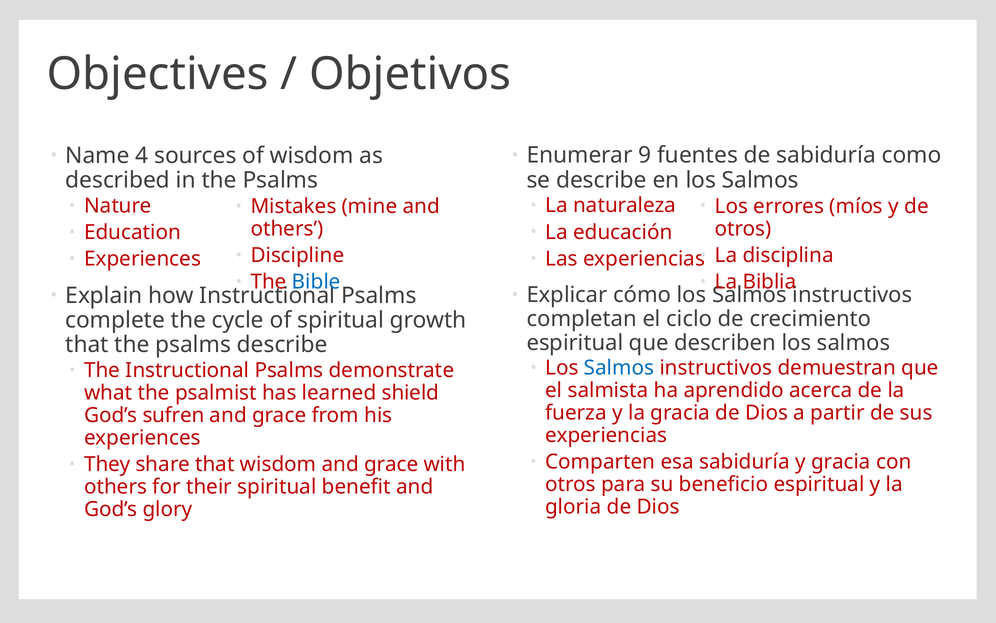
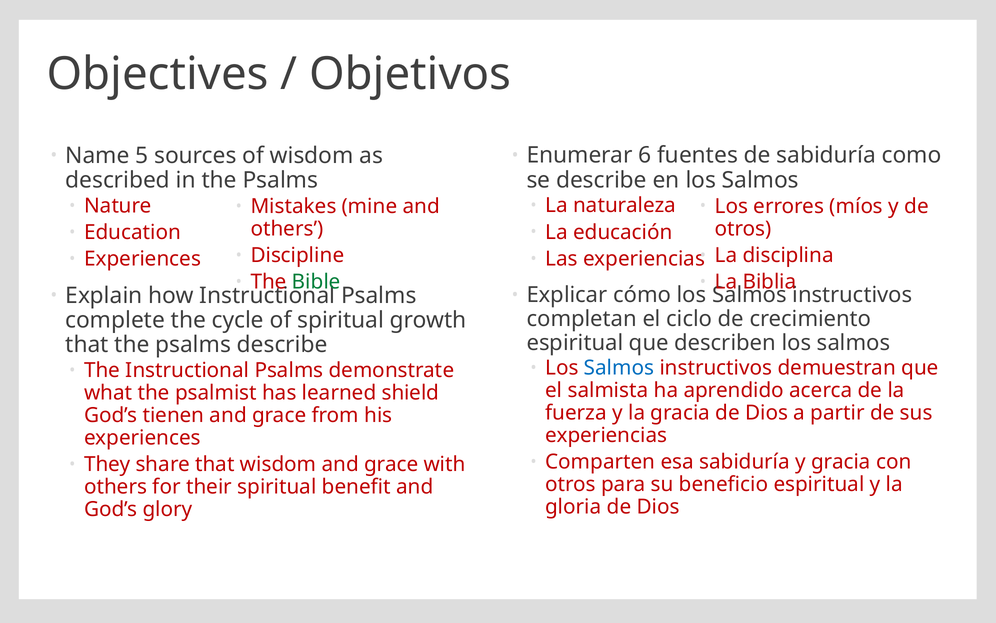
4: 4 -> 5
9: 9 -> 6
Bible colour: blue -> green
sufren: sufren -> tienen
